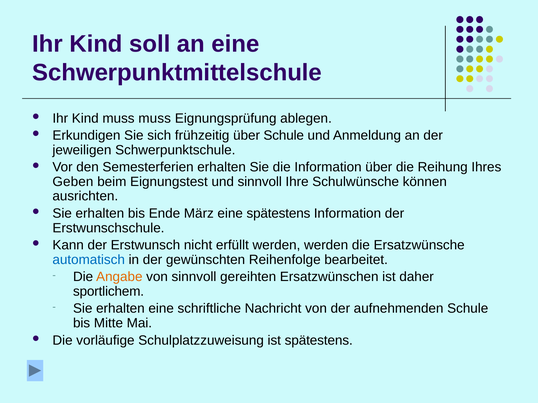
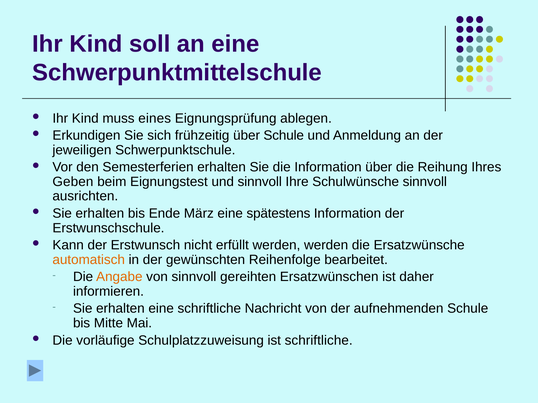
muss muss: muss -> eines
Schulwünsche können: können -> sinnvoll
automatisch colour: blue -> orange
sportlichem: sportlichem -> informieren
ist spätestens: spätestens -> schriftliche
